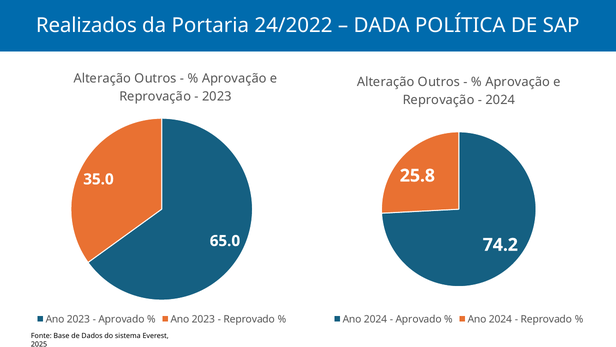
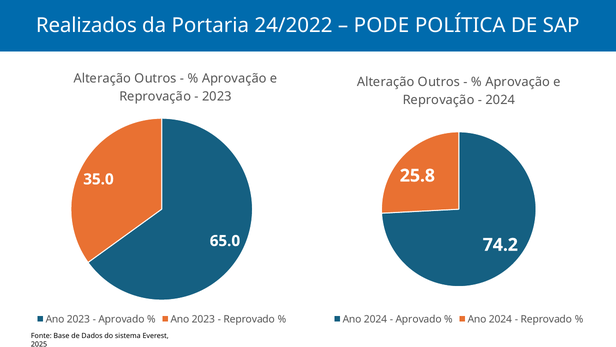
DADA: DADA -> PODE
